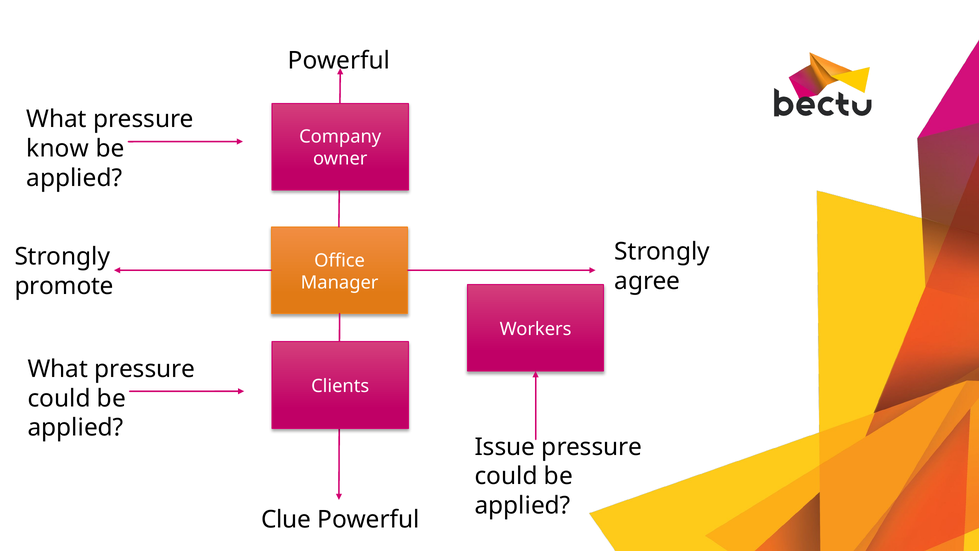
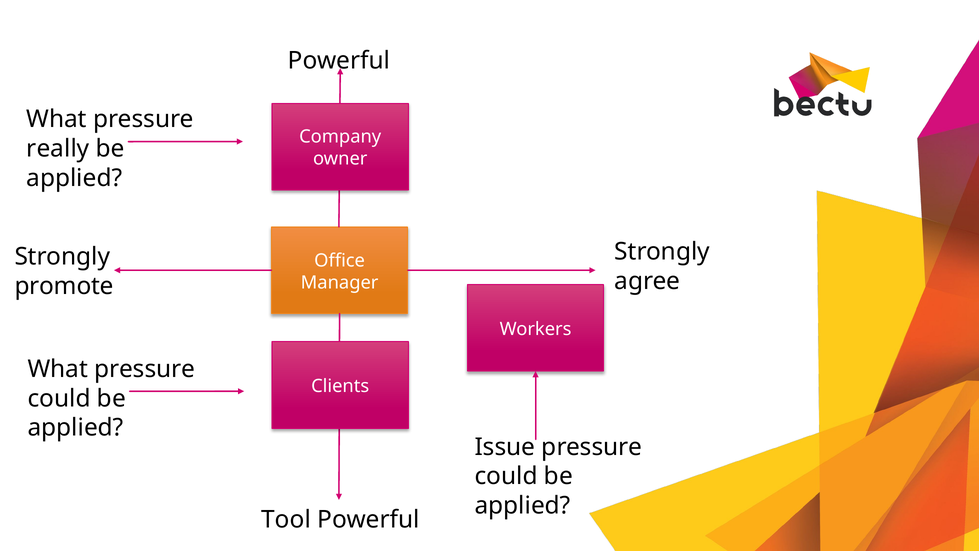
know: know -> really
Clue: Clue -> Tool
